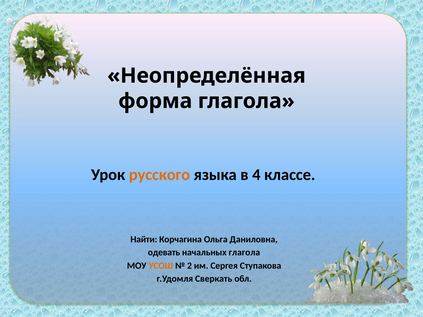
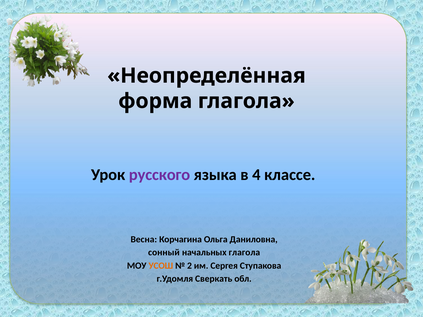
русского colour: orange -> purple
Найти: Найти -> Весна
одевать: одевать -> сонный
